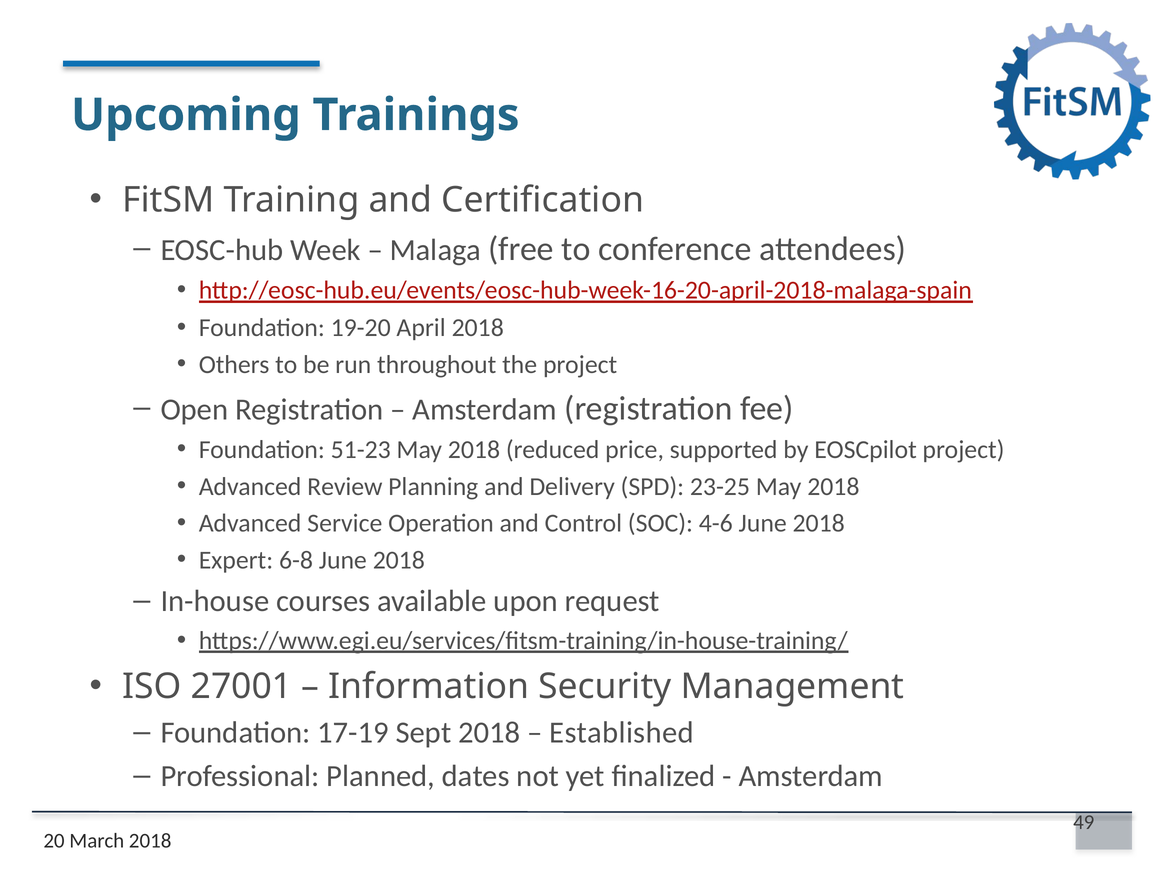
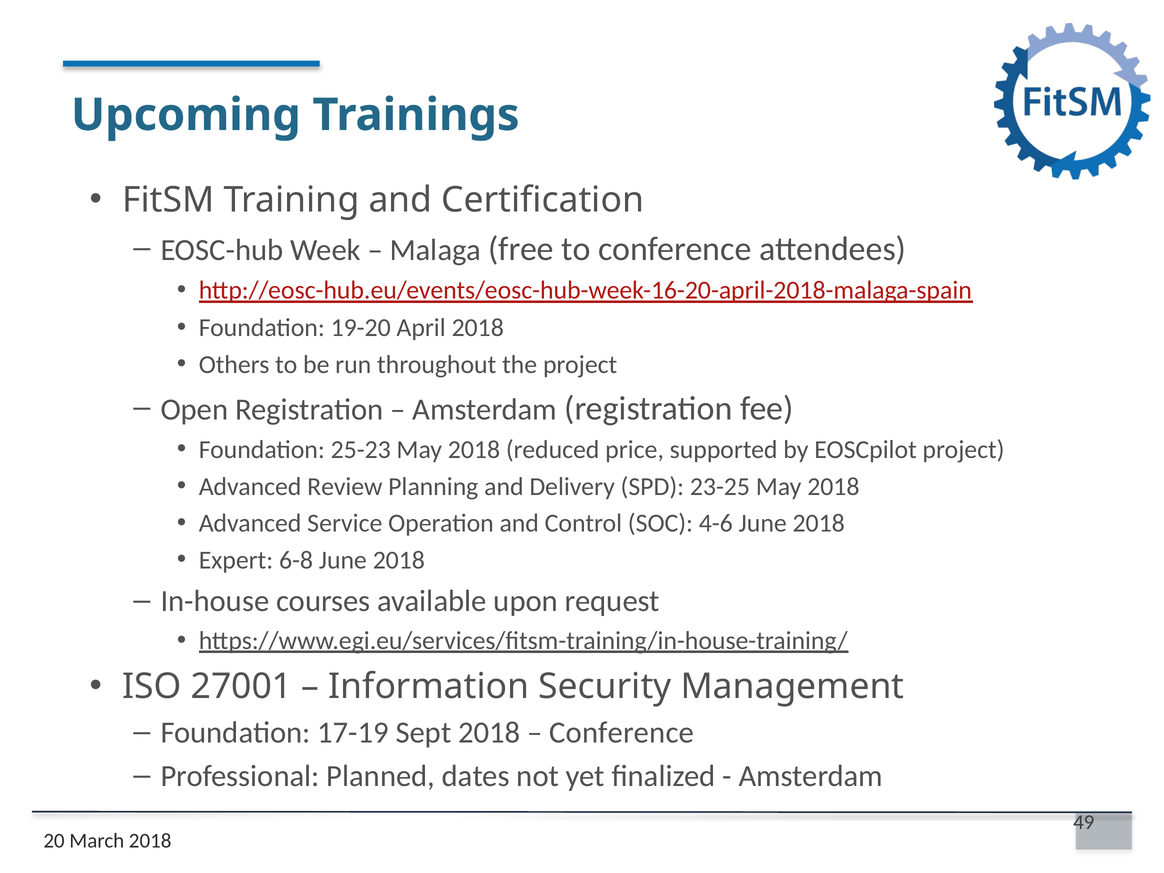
51-23: 51-23 -> 25-23
Established at (622, 733): Established -> Conference
